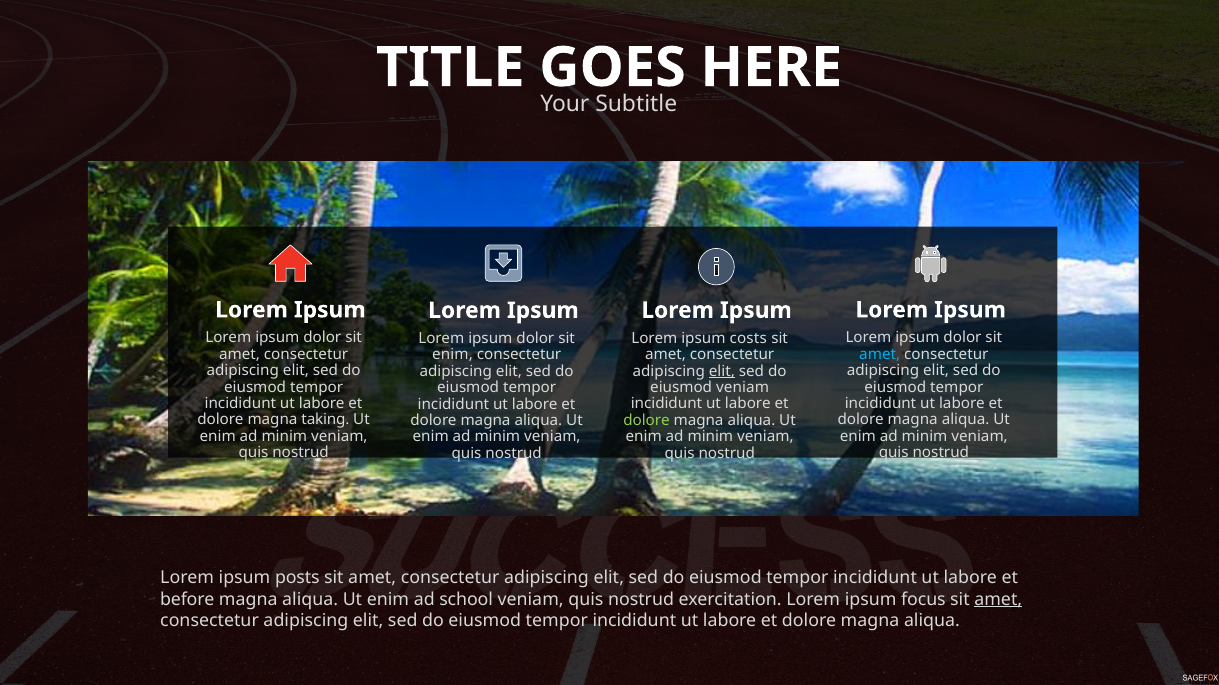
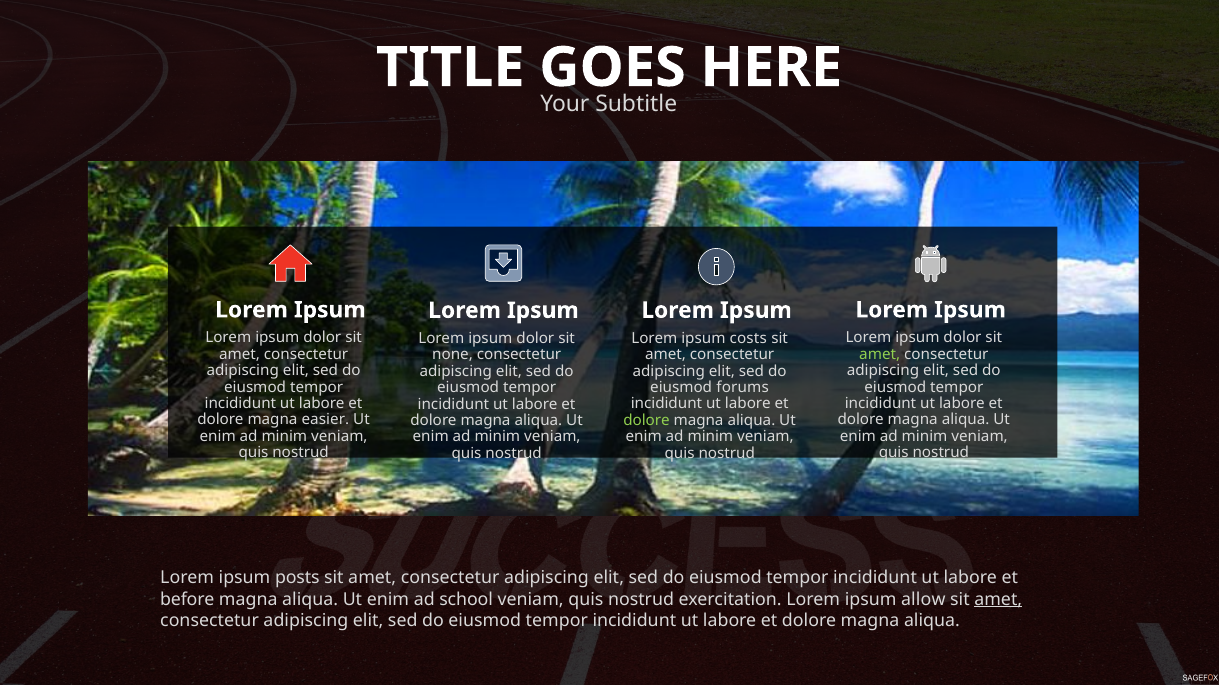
amet at (880, 355) colour: light blue -> light green
enim at (452, 355): enim -> none
elit at (722, 371) underline: present -> none
eiusmod veniam: veniam -> forums
taking: taking -> easier
focus: focus -> allow
